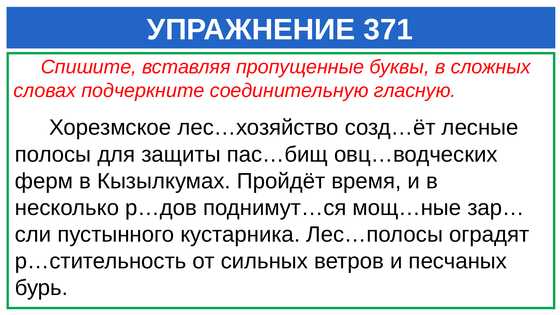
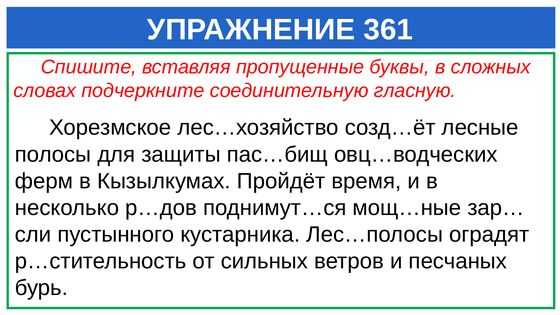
371: 371 -> 361
